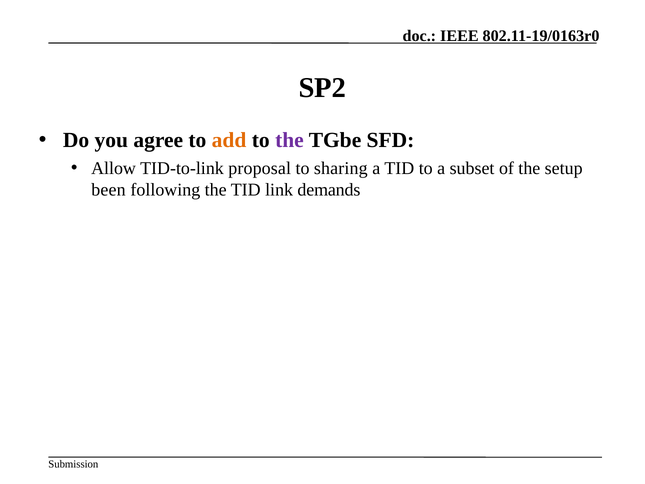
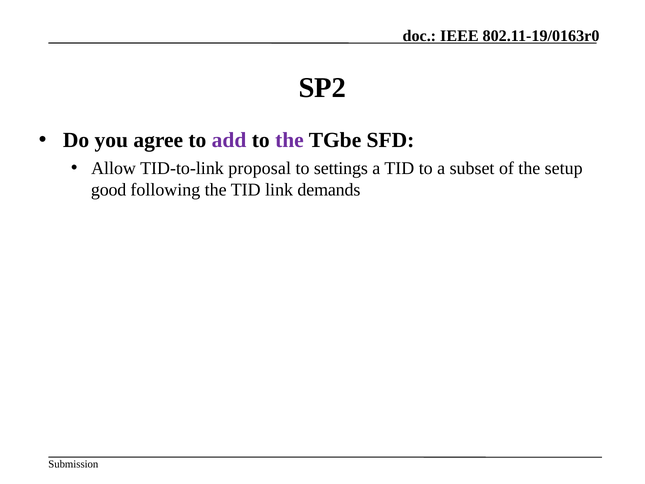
add colour: orange -> purple
sharing: sharing -> settings
been: been -> good
